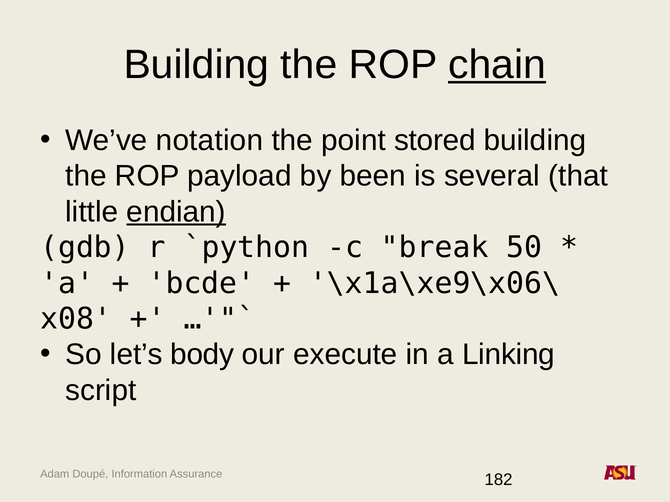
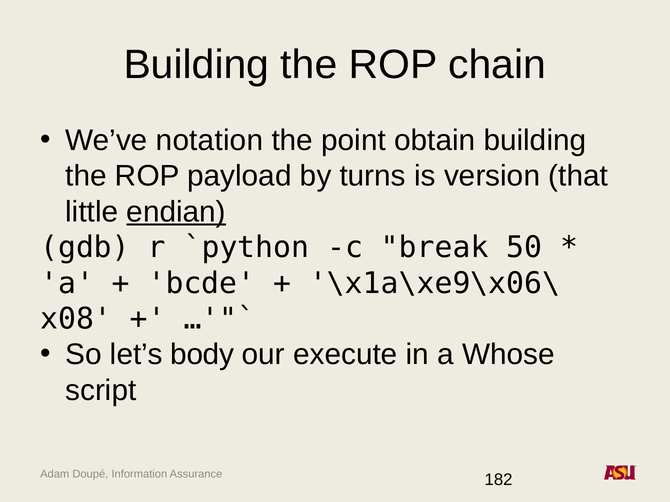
chain underline: present -> none
stored: stored -> obtain
been: been -> turns
several: several -> version
Linking: Linking -> Whose
